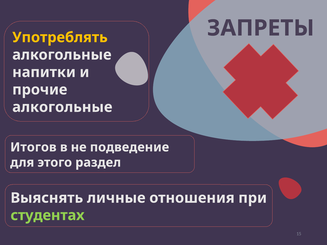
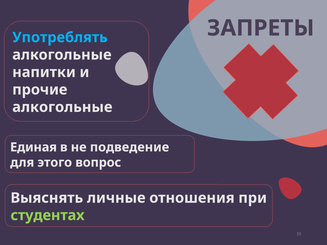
Употреблять colour: yellow -> light blue
Итогов: Итогов -> Единая
раздел: раздел -> вопрос
